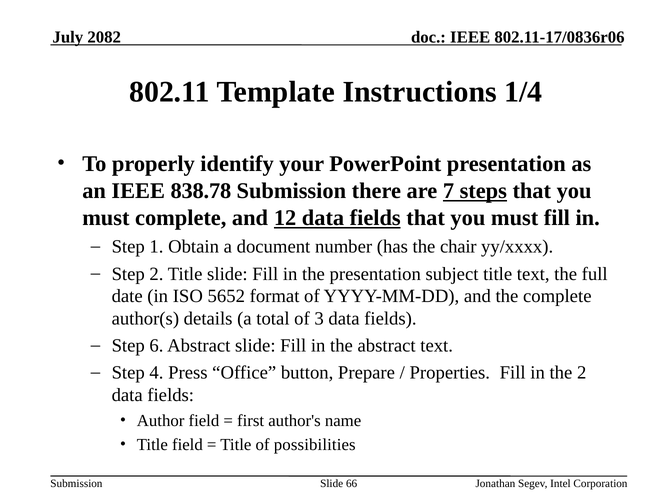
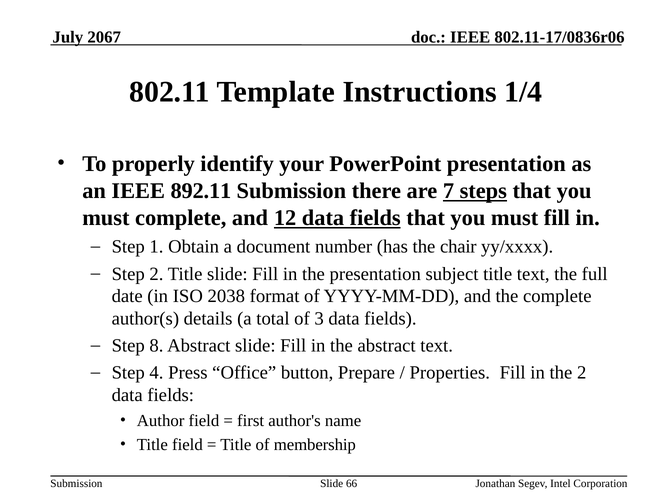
2082: 2082 -> 2067
838.78: 838.78 -> 892.11
5652: 5652 -> 2038
6: 6 -> 8
possibilities: possibilities -> membership
